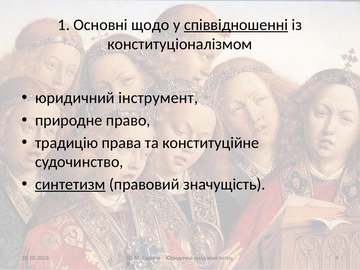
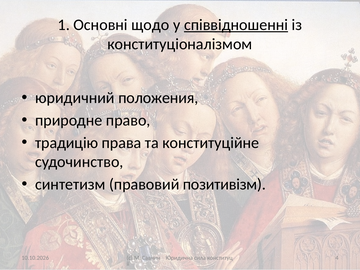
інструмент: інструмент -> положения
синтетизм underline: present -> none
значущість: значущість -> позитивізм
